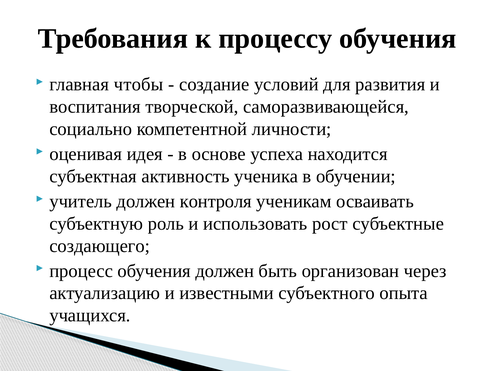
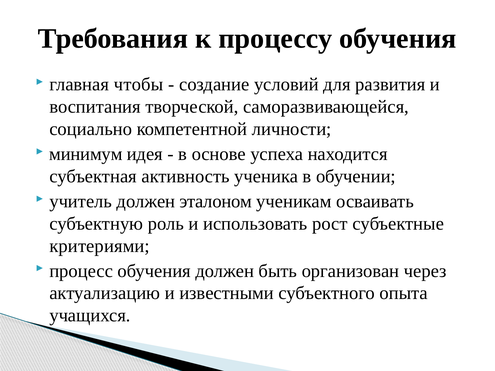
оценивая: оценивая -> минимум
контроля: контроля -> эталоном
создающего: создающего -> критериями
